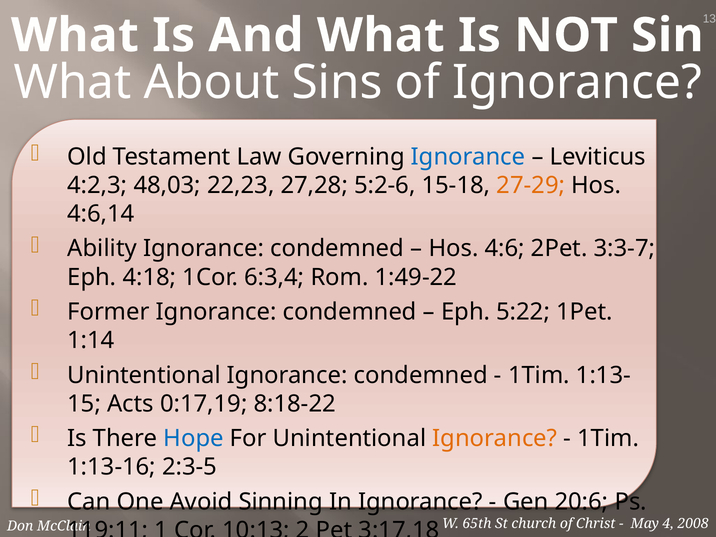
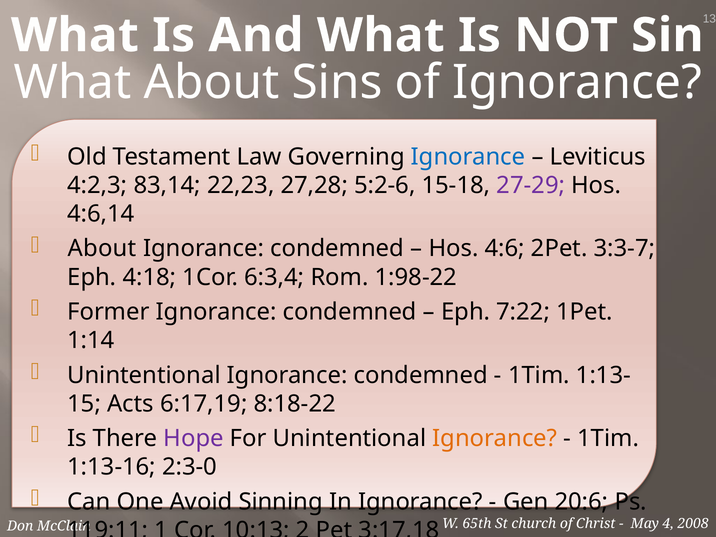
48,03: 48,03 -> 83,14
27-29 colour: orange -> purple
Ability at (102, 249): Ability -> About
1:49-22: 1:49-22 -> 1:98-22
5:22: 5:22 -> 7:22
0:17,19: 0:17,19 -> 6:17,19
Hope colour: blue -> purple
2:3-5: 2:3-5 -> 2:3-0
